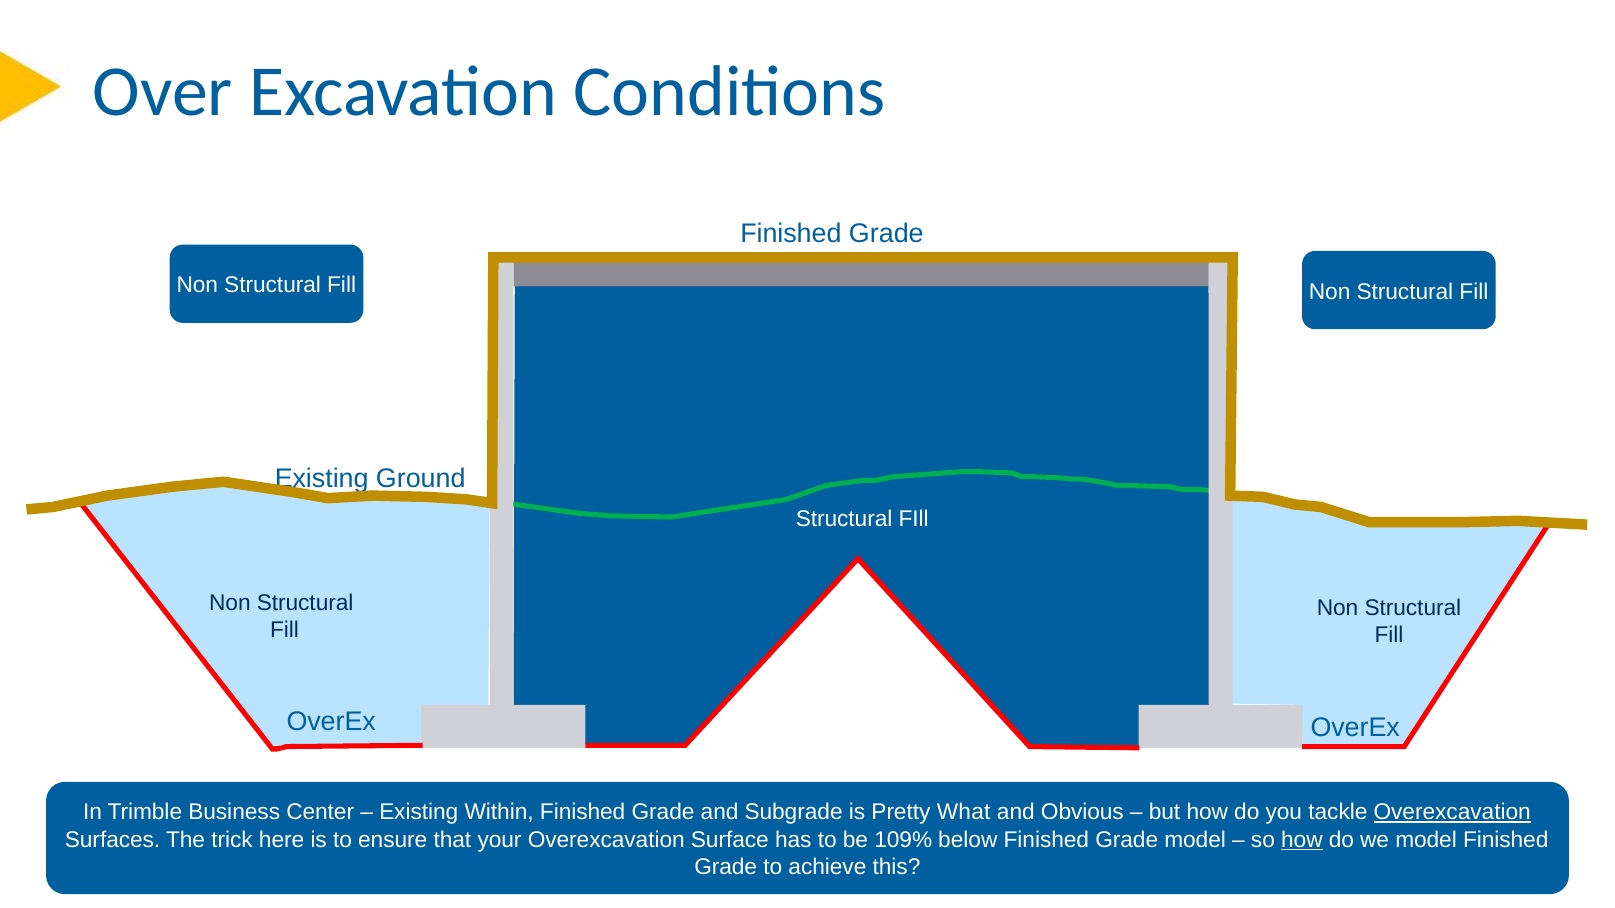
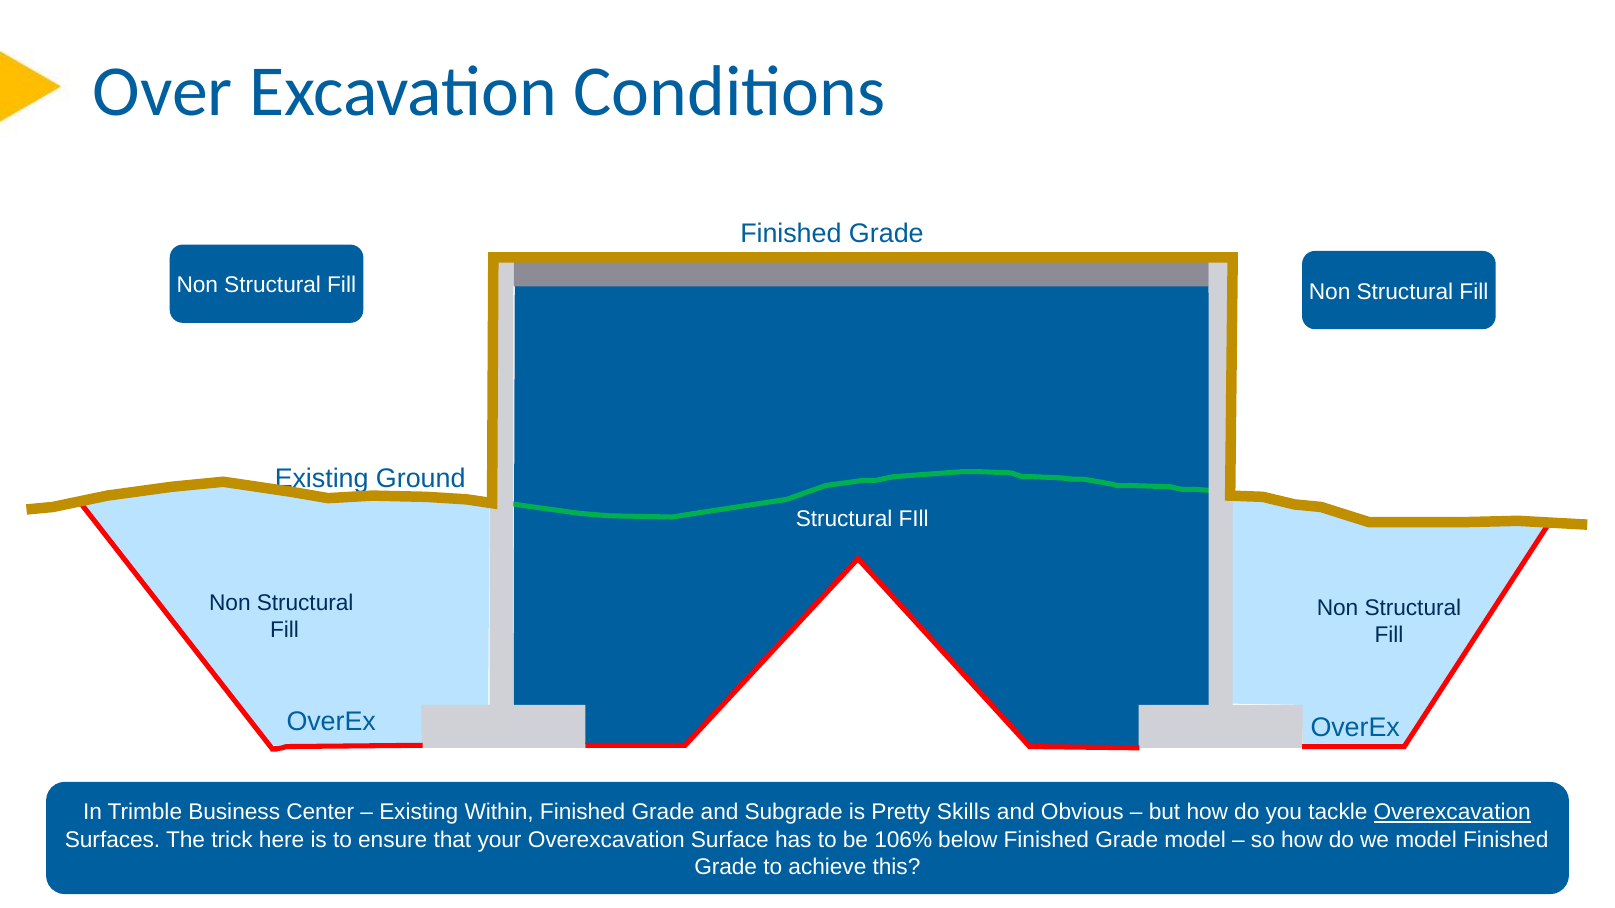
What: What -> Skills
109%: 109% -> 106%
how at (1302, 840) underline: present -> none
